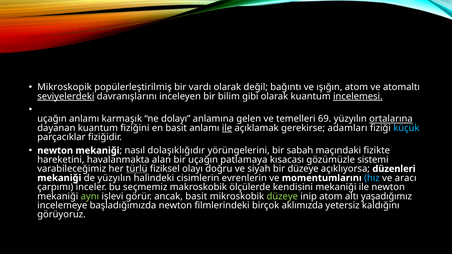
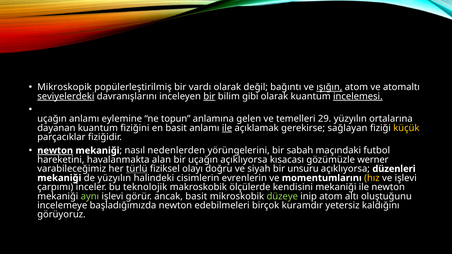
ışığın underline: none -> present
bir at (209, 96) underline: none -> present
karmaşık: karmaşık -> eylemine
dolayı: dolayı -> topun
69: 69 -> 29
ortalarına underline: present -> none
adamları: adamları -> sağlayan
küçük colour: light blue -> yellow
newton at (55, 151) underline: none -> present
dolaşıklığıdır: dolaşıklığıdır -> nedenlerden
fizikte: fizikte -> futbol
uçağın patlamaya: patlamaya -> açıklıyorsa
sistemi: sistemi -> werner
bir düzeye: düzeye -> unsuru
hız colour: light blue -> yellow
ve aracı: aracı -> işlevi
seçmemiz: seçmemiz -> teknolojik
yaşadığımız: yaşadığımız -> oluştuğunu
filmlerindeki: filmlerindeki -> edebilmeleri
aklımızda: aklımızda -> kuramdır
